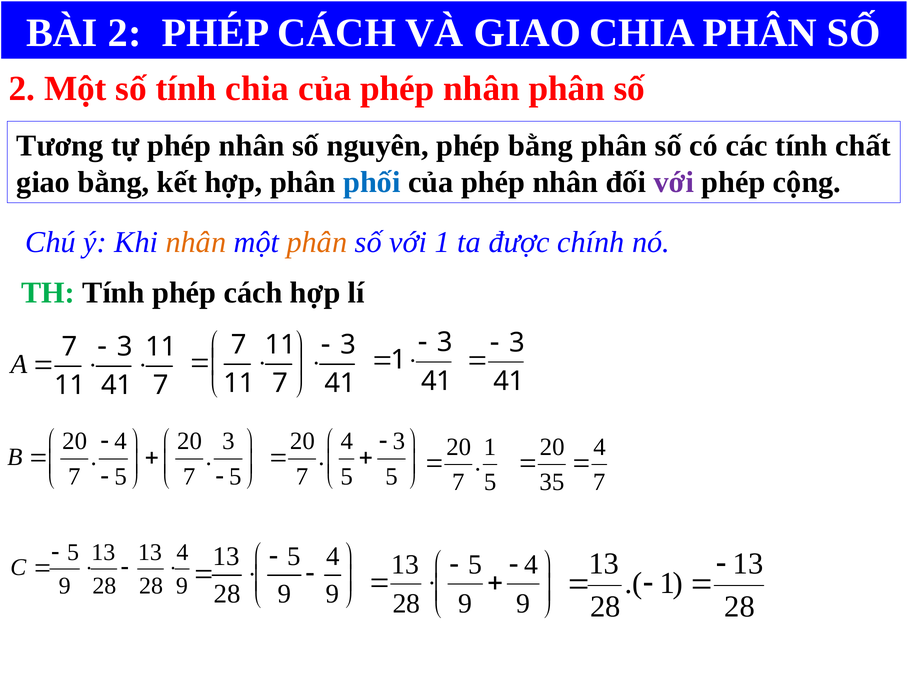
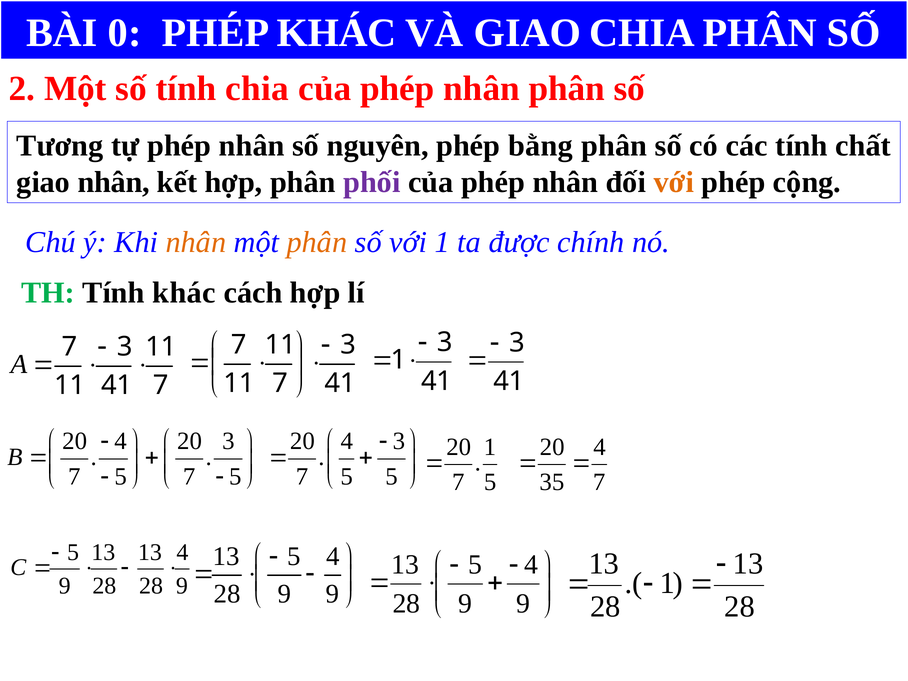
BÀI 2: 2 -> 0
CÁCH at (336, 33): CÁCH -> KHÁC
giao bằng: bằng -> nhân
phối colour: blue -> purple
với at (674, 182) colour: purple -> orange
Tính phép: phép -> khác
